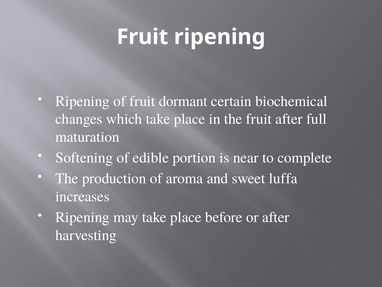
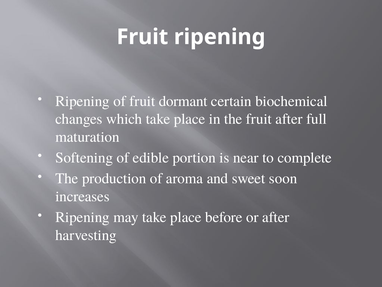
luffa: luffa -> soon
